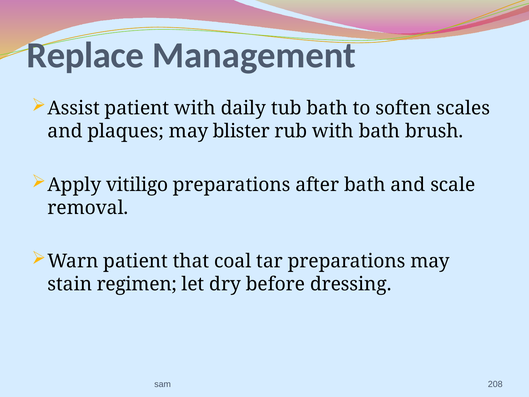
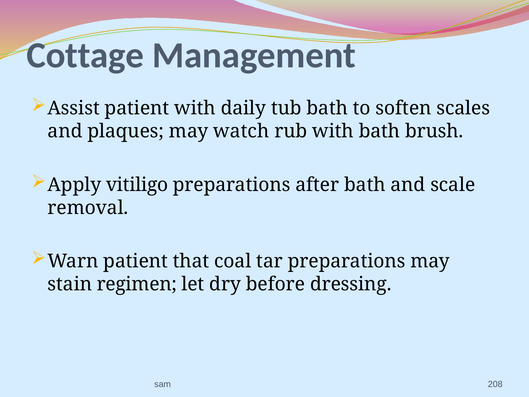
Replace: Replace -> Cottage
blister: blister -> watch
